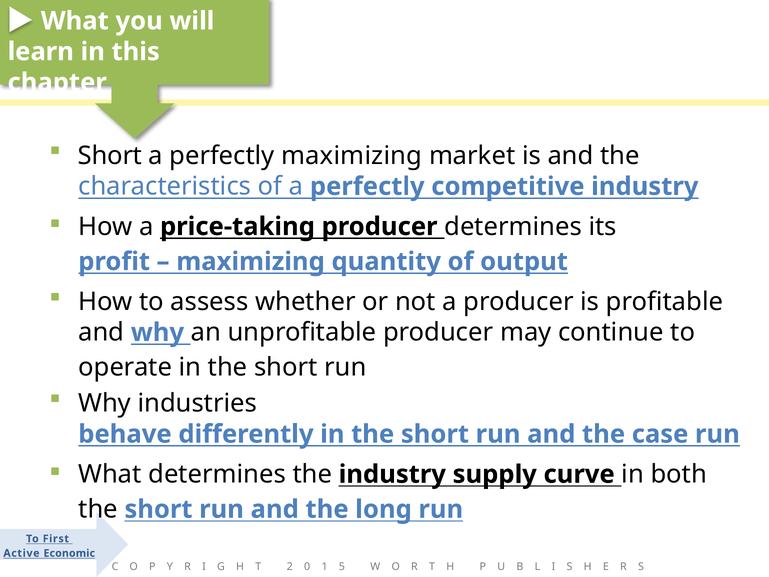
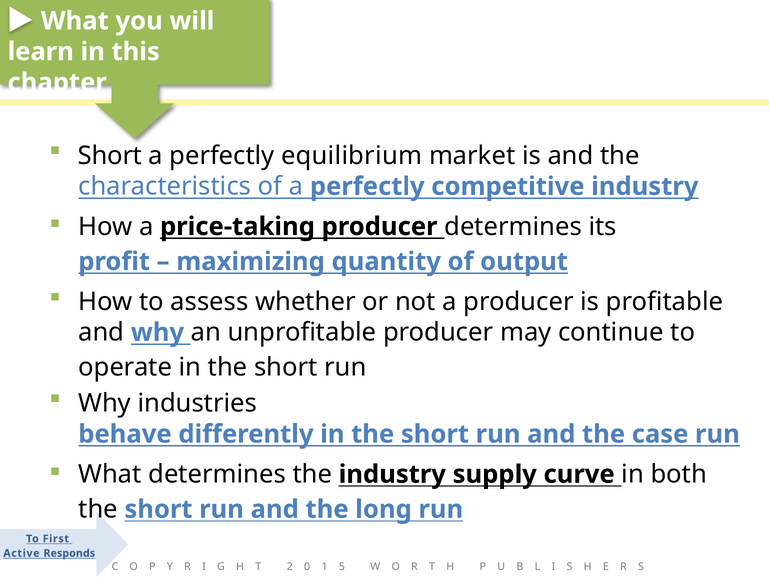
perfectly maximizing: maximizing -> equilibrium
Economic: Economic -> Responds
